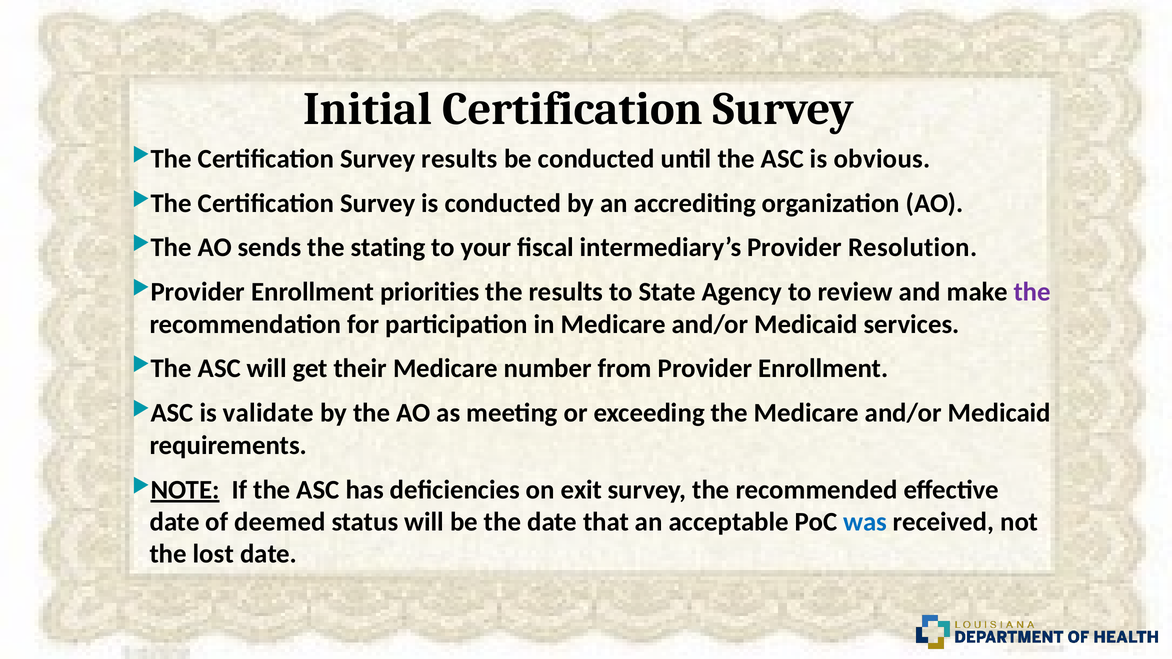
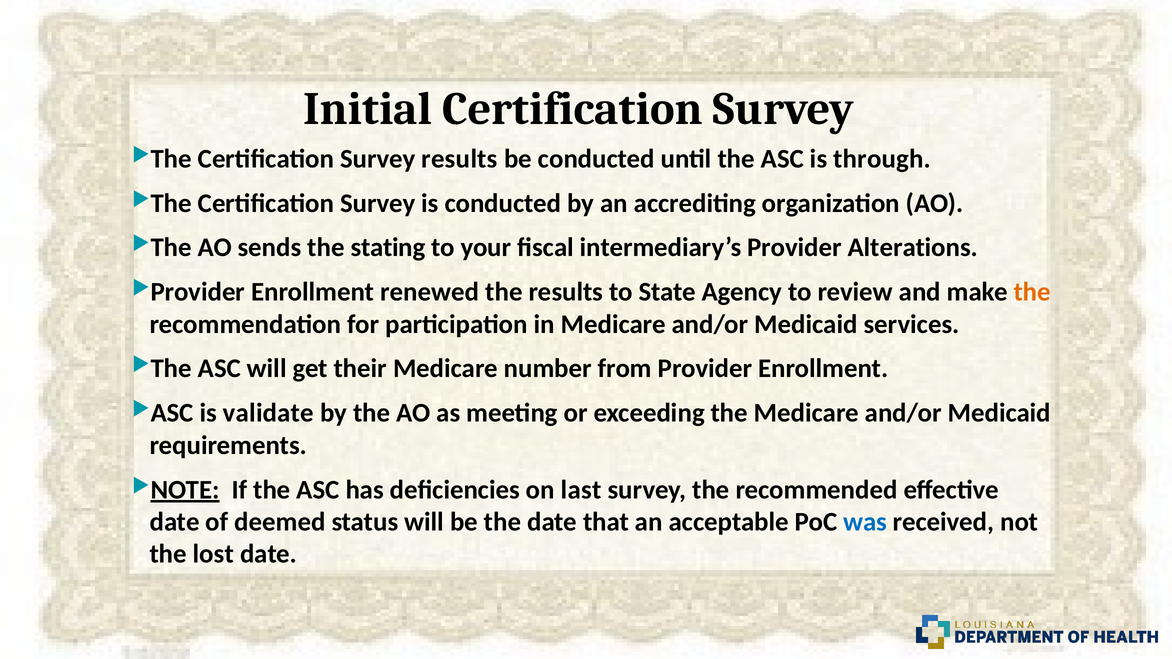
obvious: obvious -> through
Resolution: Resolution -> Alterations
priorities: priorities -> renewed
the at (1032, 292) colour: purple -> orange
exit: exit -> last
